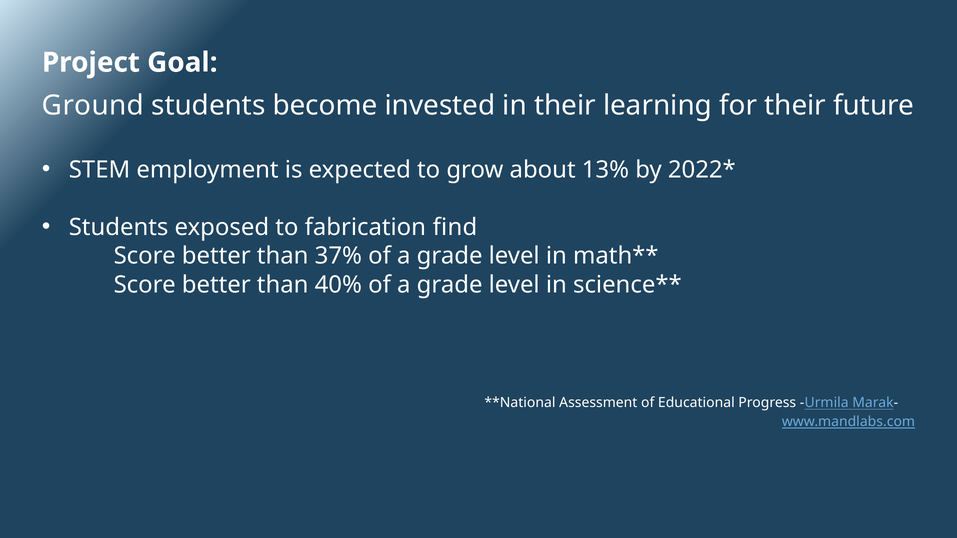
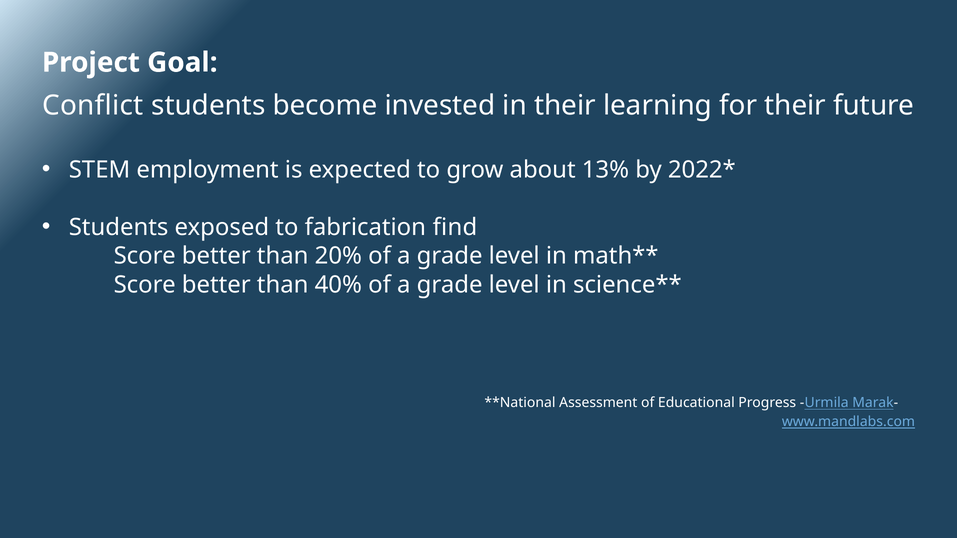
Ground: Ground -> Conflict
37%: 37% -> 20%
